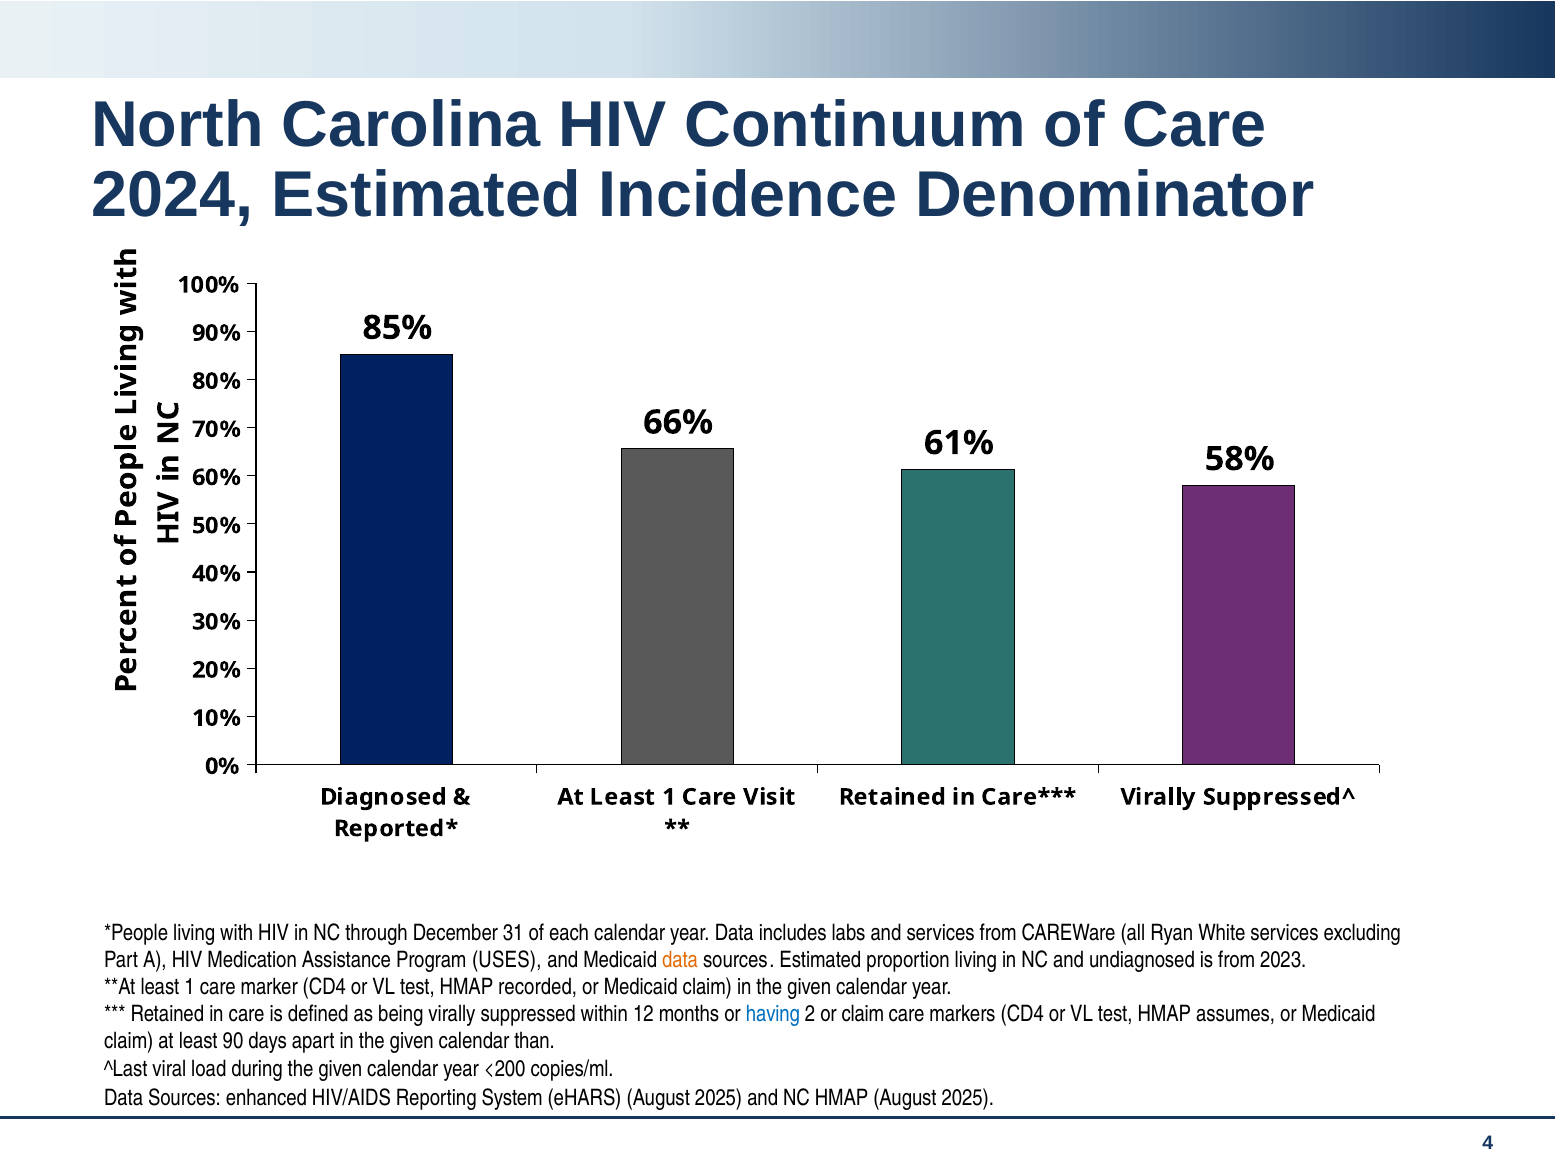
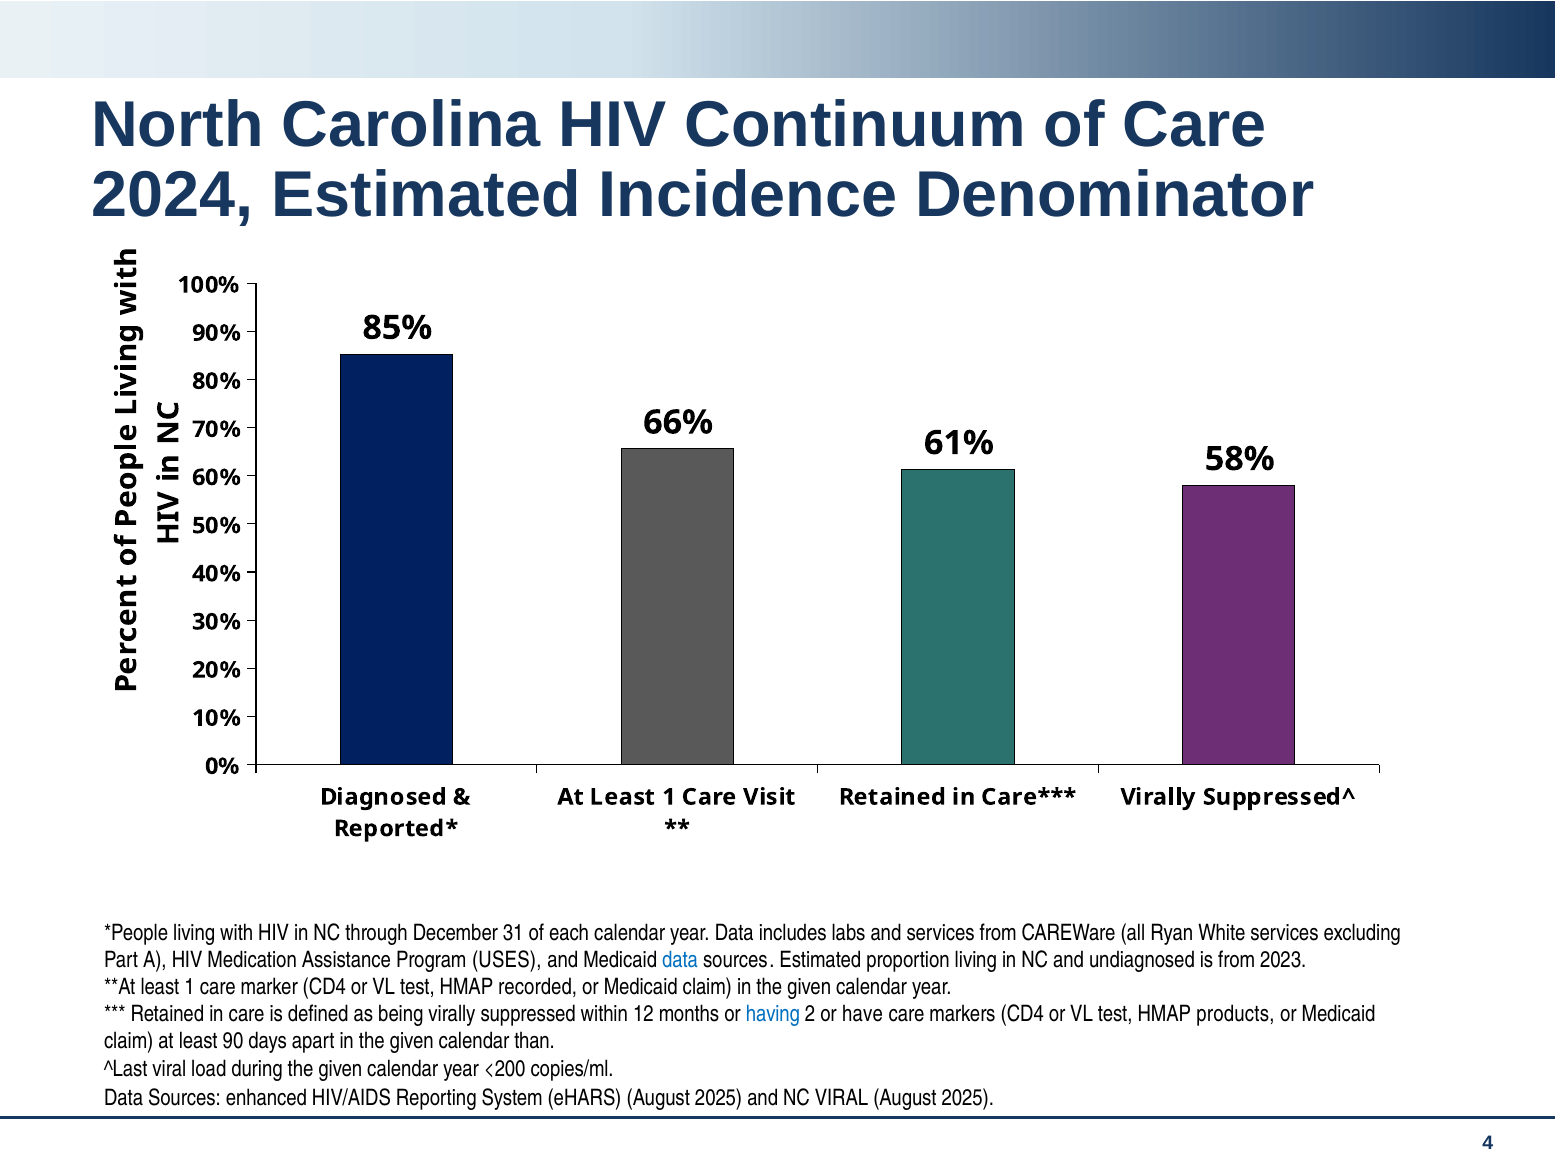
data at (680, 960) colour: orange -> blue
or claim: claim -> have
assumes: assumes -> products
NC HMAP: HMAP -> VIRAL
